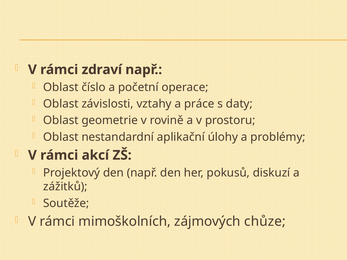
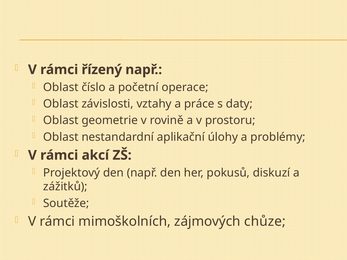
zdraví: zdraví -> řízený
